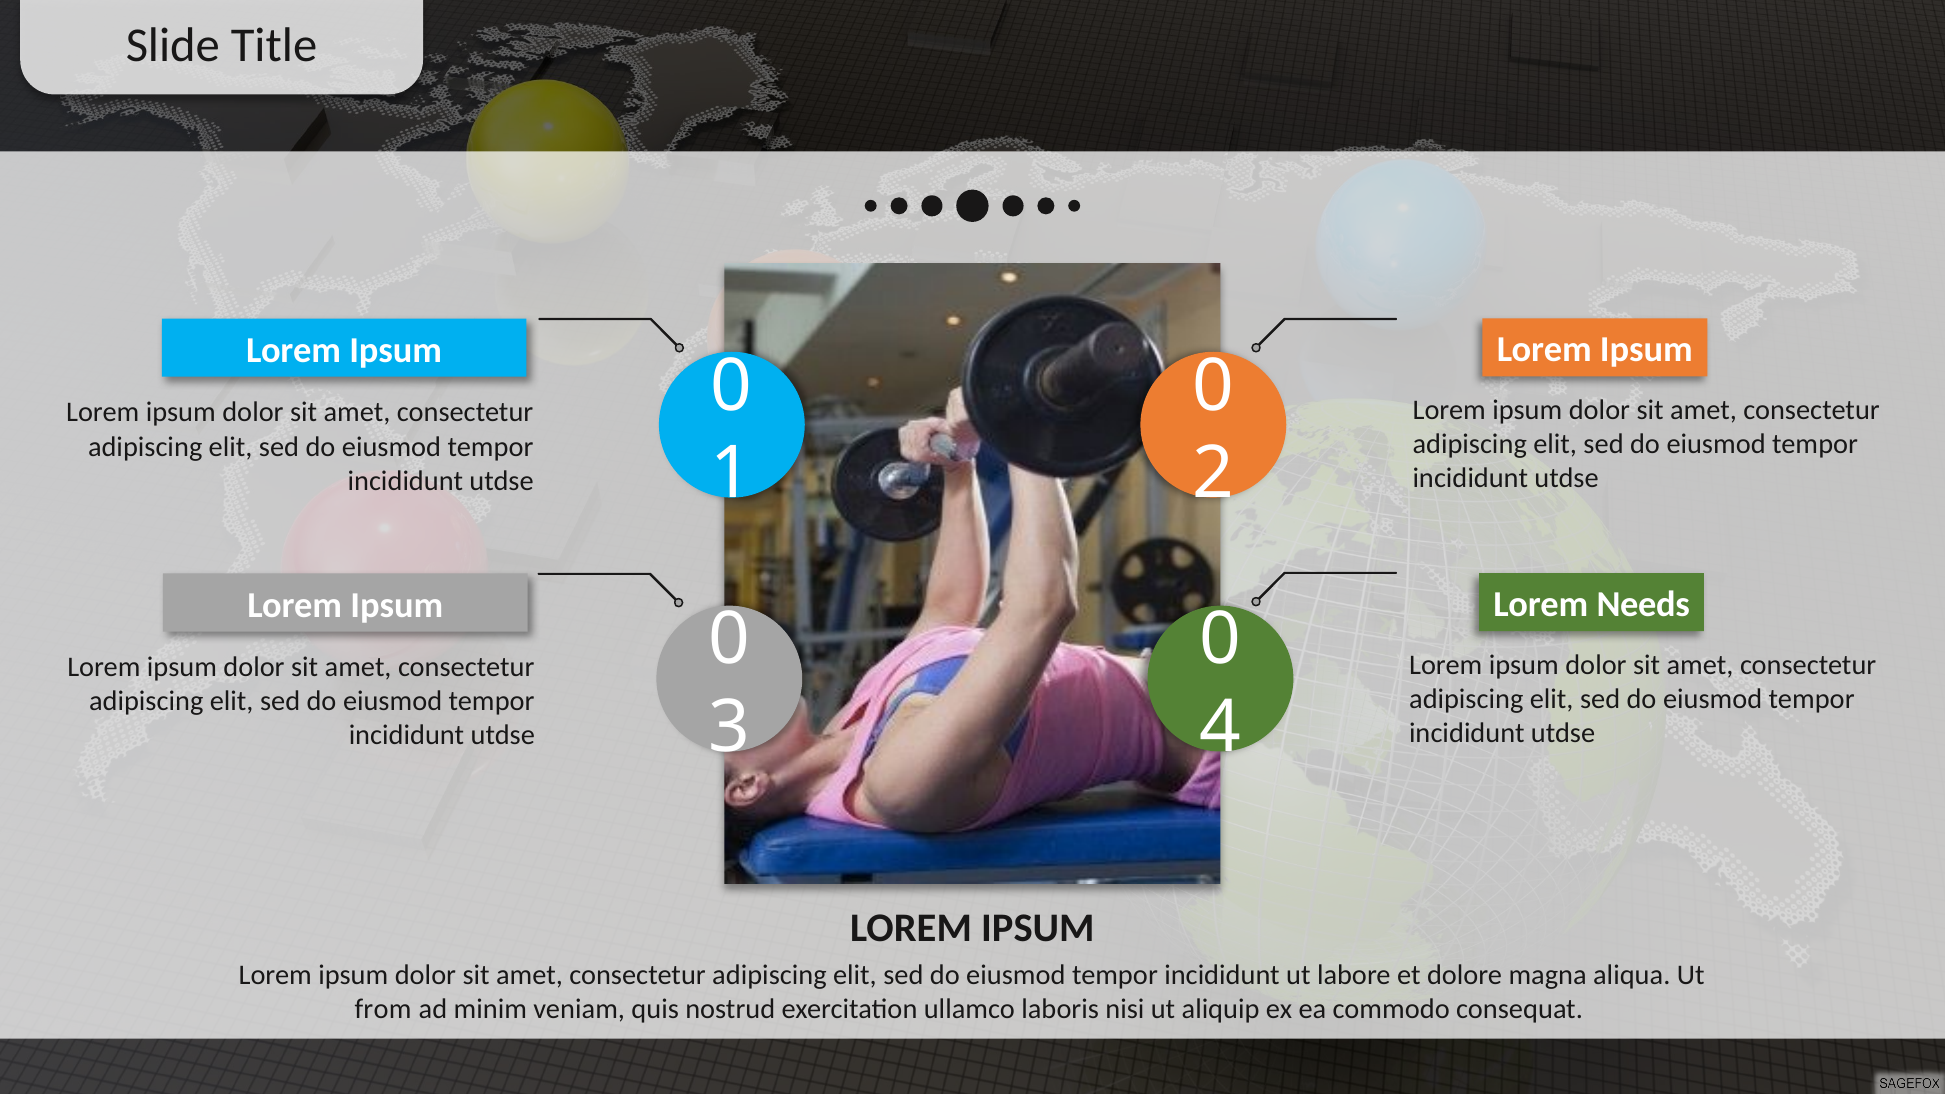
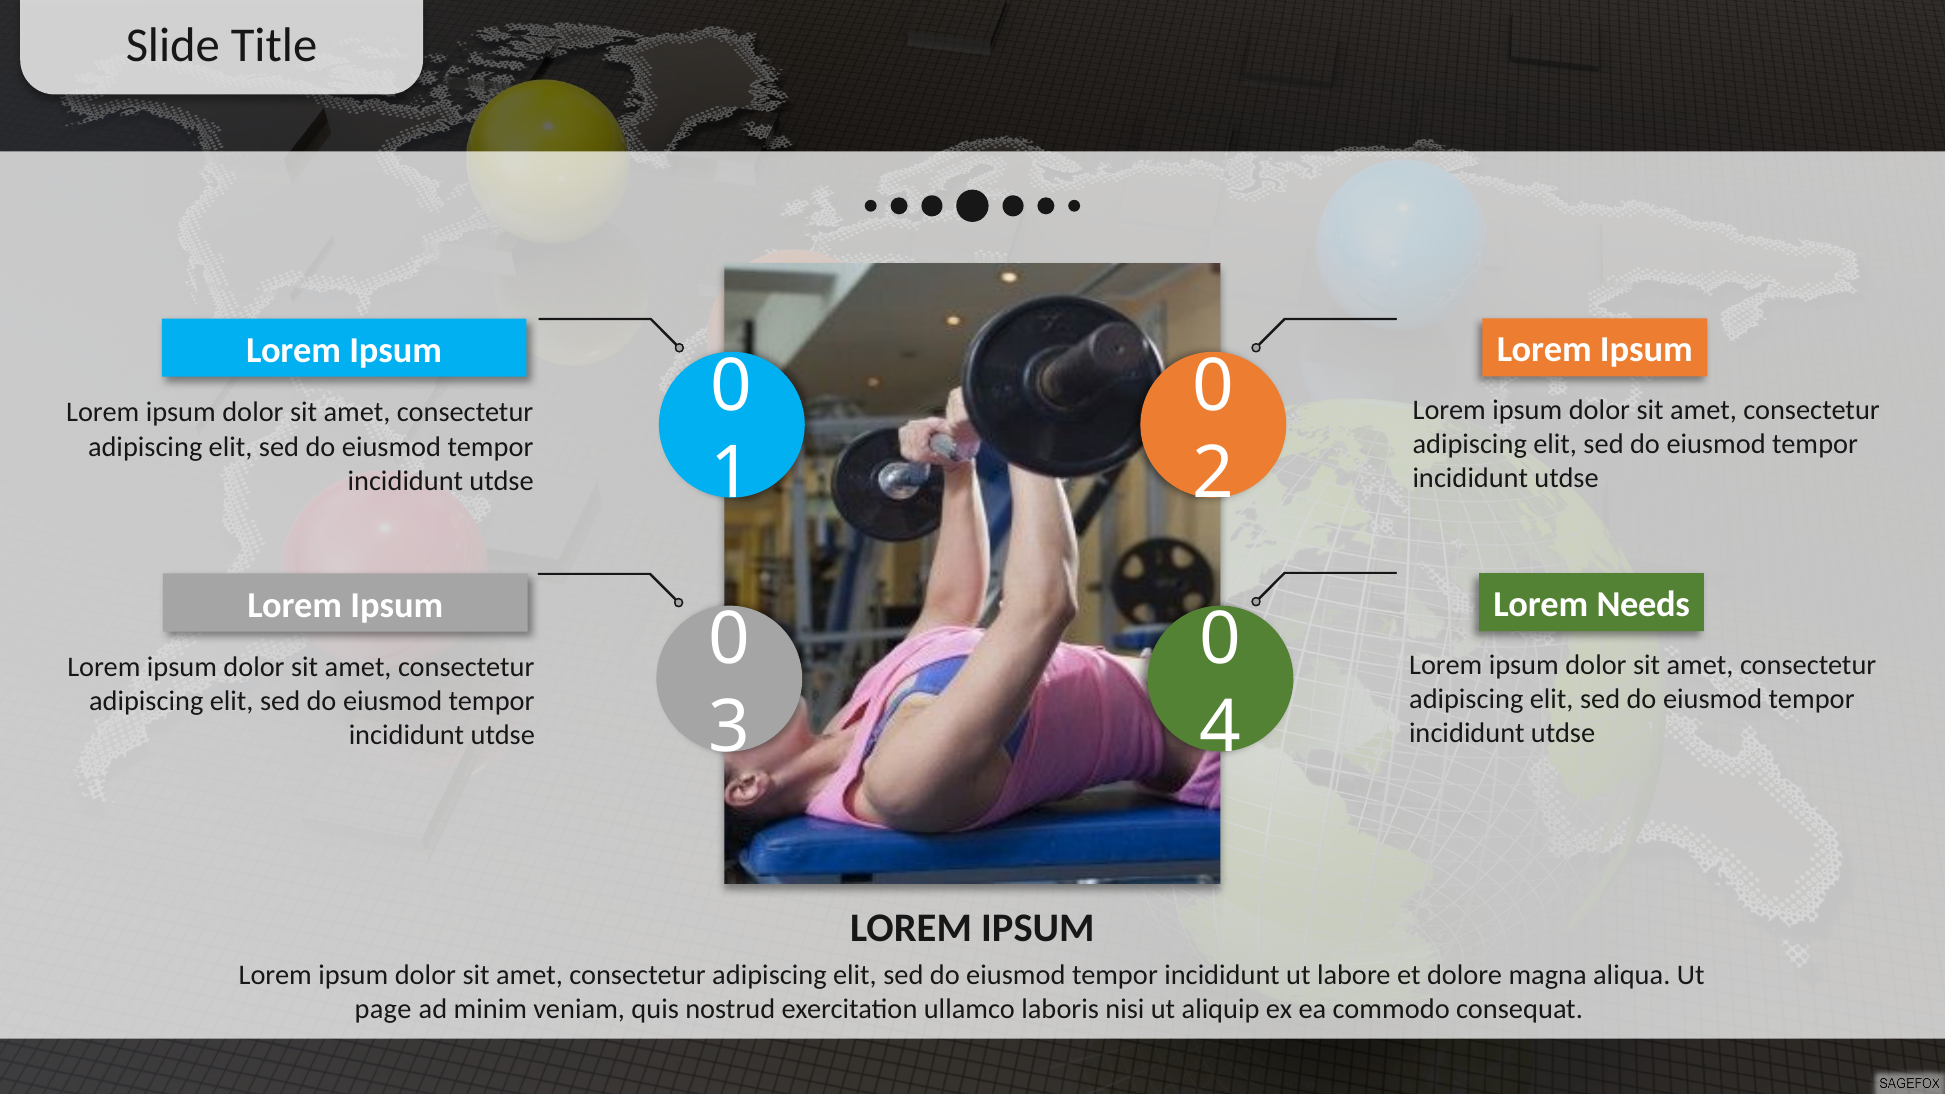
from: from -> page
